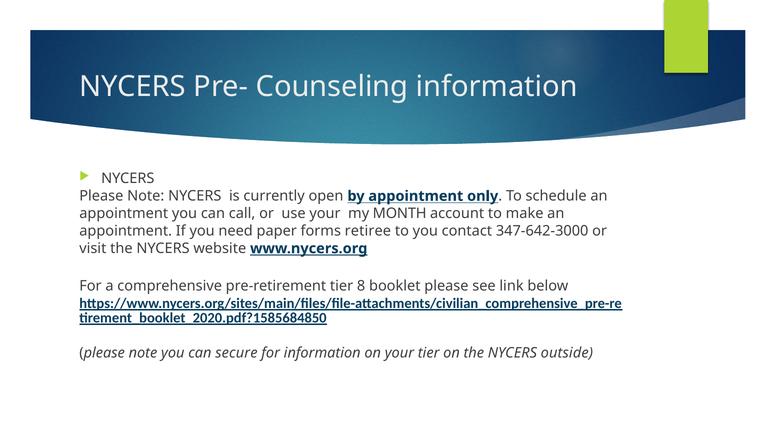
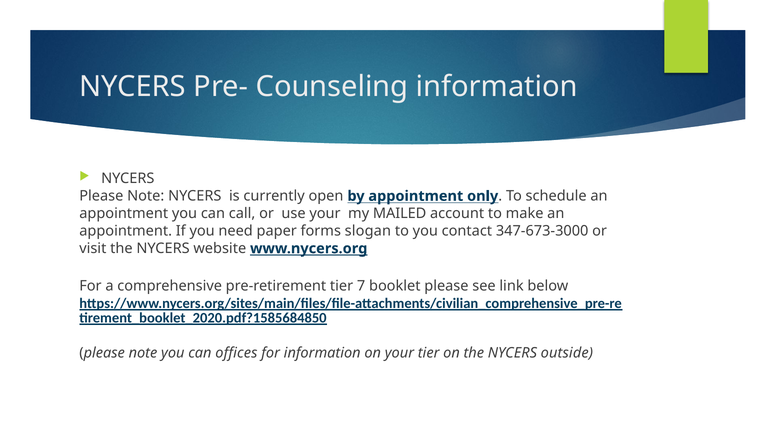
MONTH: MONTH -> MAILED
retiree: retiree -> slogan
347-642-3000: 347-642-3000 -> 347-673-3000
8: 8 -> 7
secure: secure -> offices
